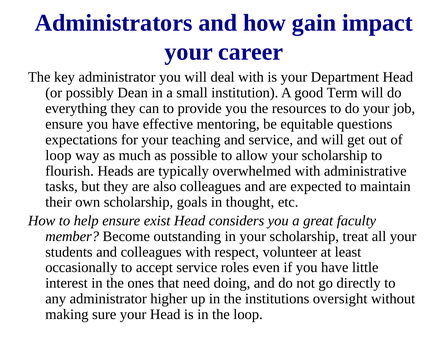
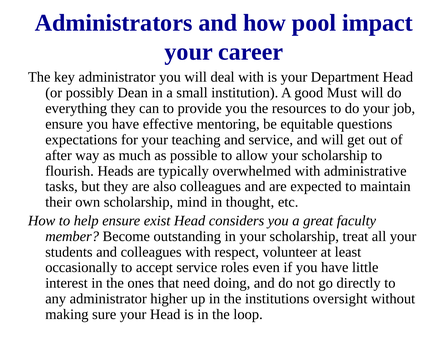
gain: gain -> pool
Term: Term -> Must
loop at (58, 155): loop -> after
goals: goals -> mind
